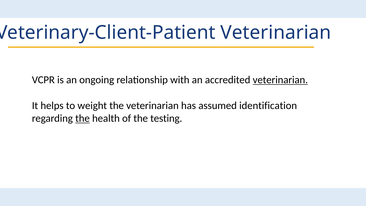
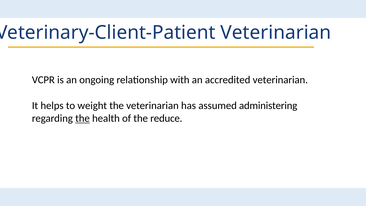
veterinarian at (280, 80) underline: present -> none
identification: identification -> administering
testing: testing -> reduce
